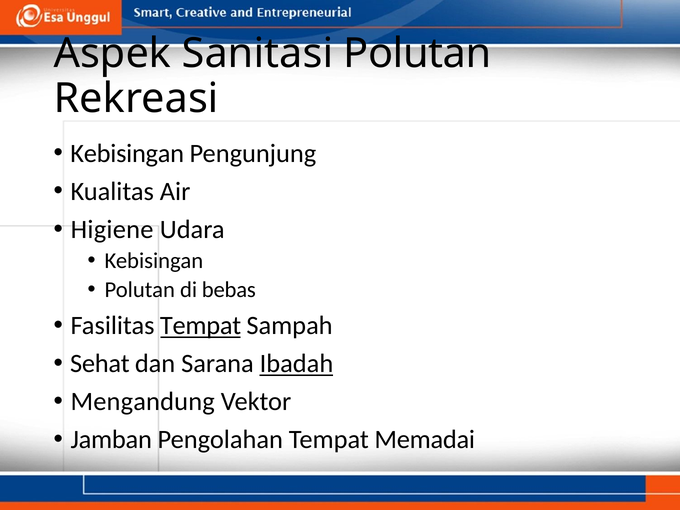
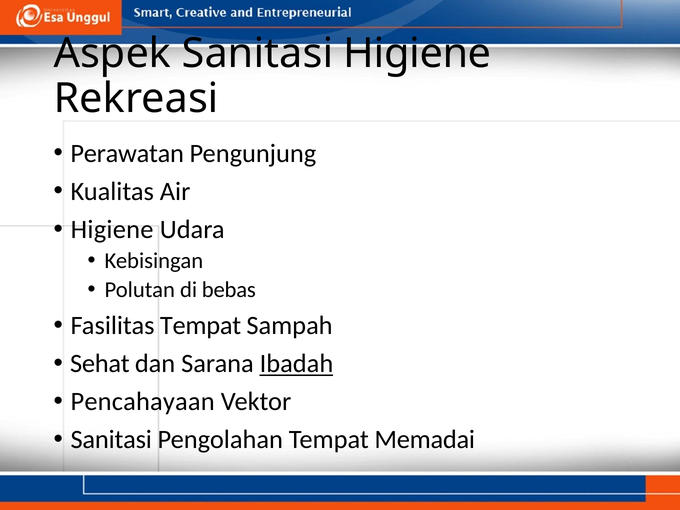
Sanitasi Polutan: Polutan -> Higiene
Kebisingan at (127, 153): Kebisingan -> Perawatan
Tempat at (201, 326) underline: present -> none
Mengandung: Mengandung -> Pencahayaan
Jamban at (111, 440): Jamban -> Sanitasi
